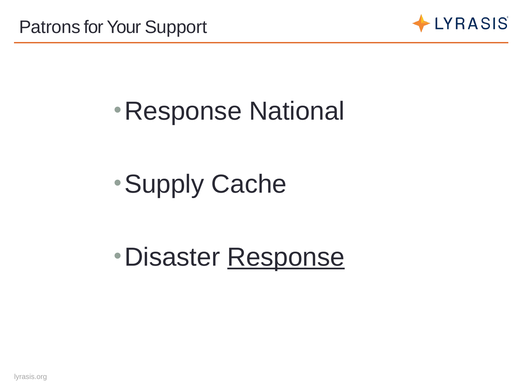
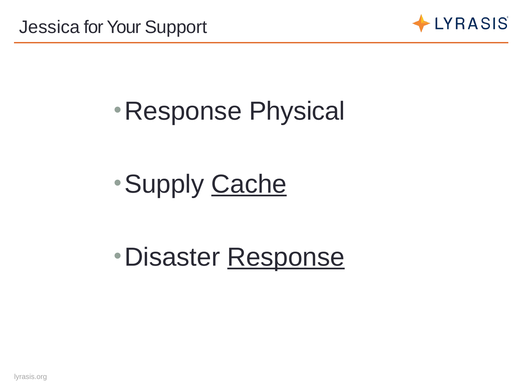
Patrons: Patrons -> Jessica
National: National -> Physical
Cache underline: none -> present
